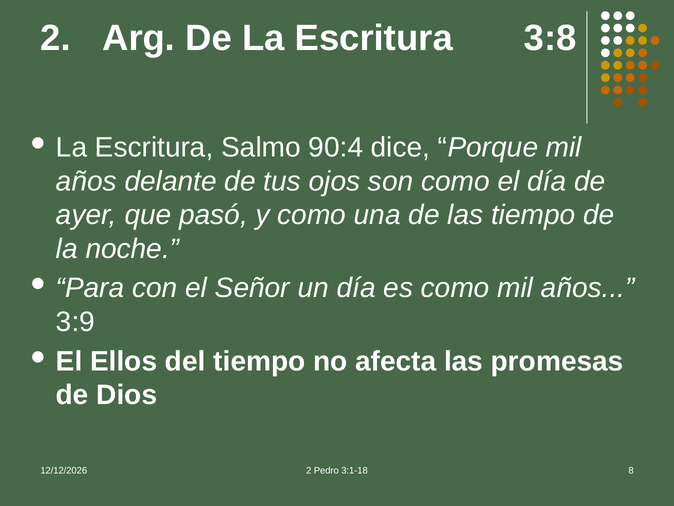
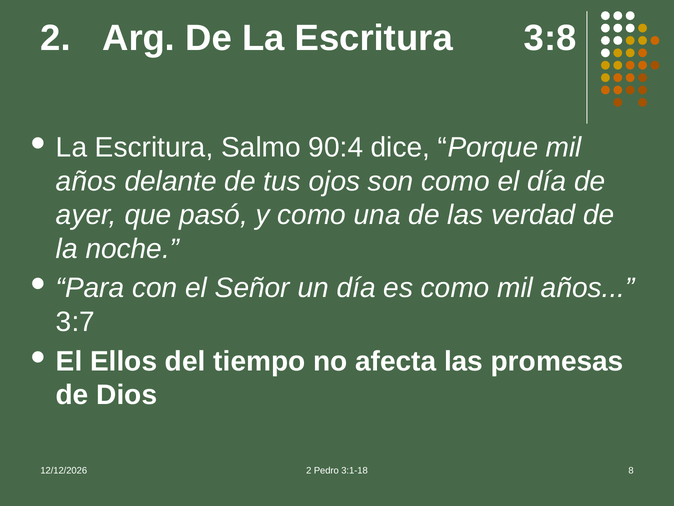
las tiempo: tiempo -> verdad
3:9: 3:9 -> 3:7
